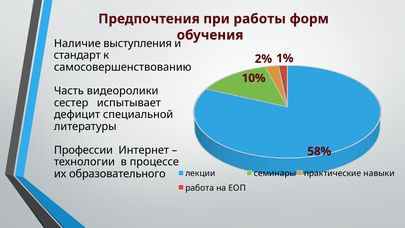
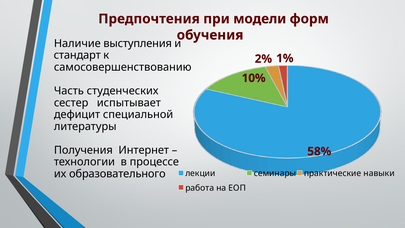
работы: работы -> модели
видеоролики: видеоролики -> студенческих
Профессии: Профессии -> Получения
